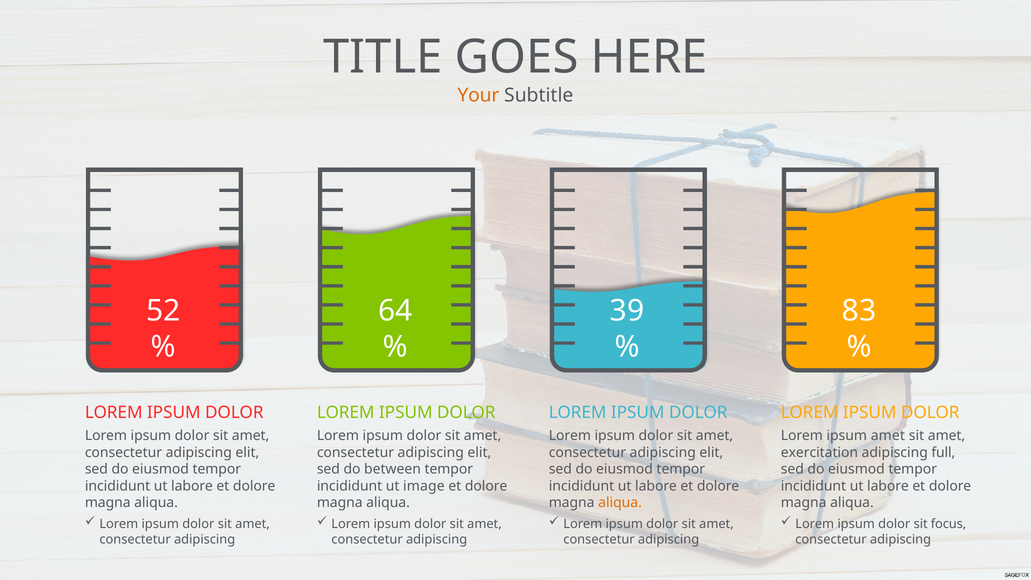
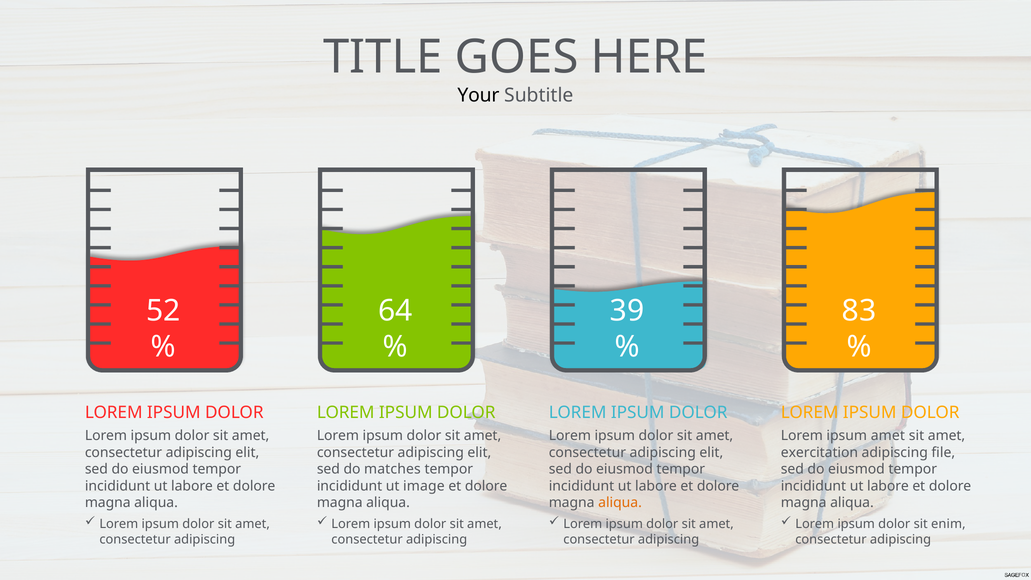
Your colour: orange -> black
full: full -> file
between: between -> matches
focus: focus -> enim
